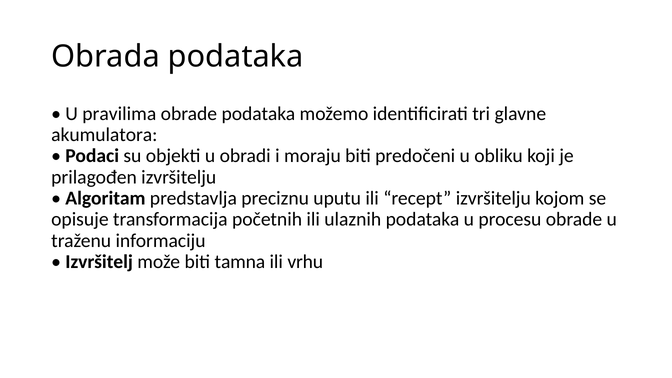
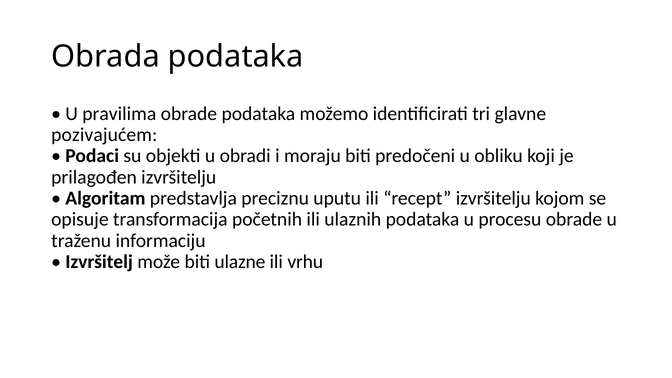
akumulatora: akumulatora -> pozivajućem
tamna: tamna -> ulazne
